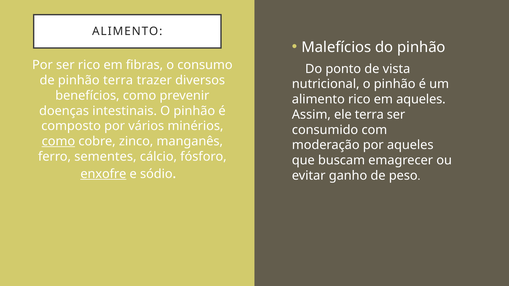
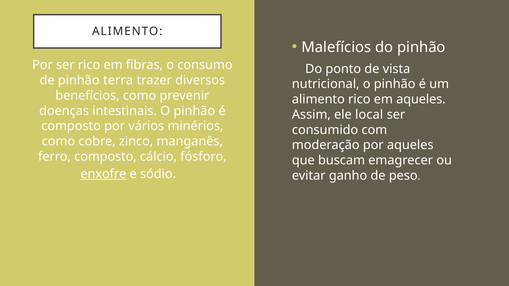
ele terra: terra -> local
como at (58, 141) underline: present -> none
ferro sementes: sementes -> composto
